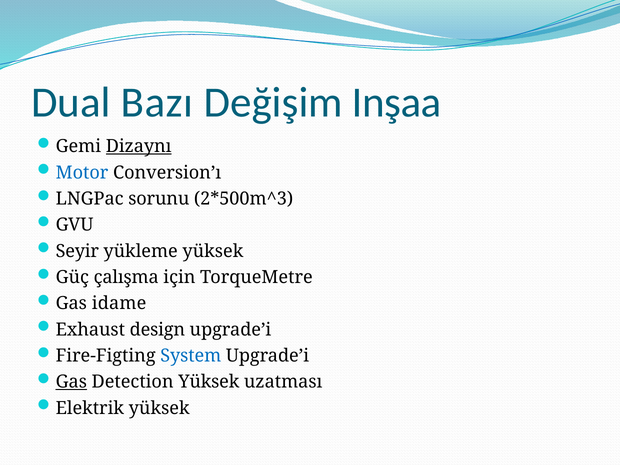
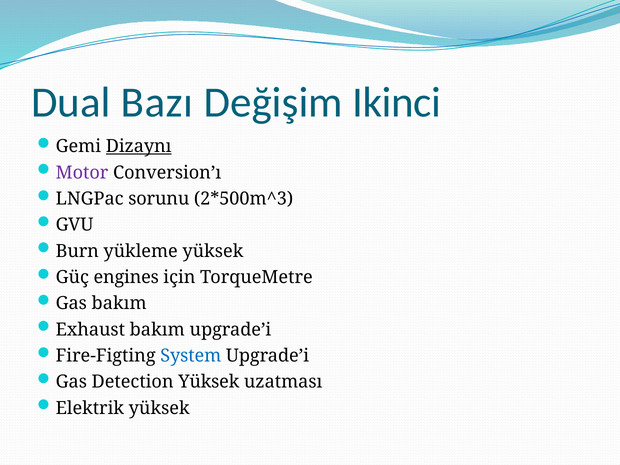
Inşaa: Inşaa -> Ikinci
Motor colour: blue -> purple
Seyir: Seyir -> Burn
çalışma: çalışma -> engines
Gas idame: idame -> bakım
Exhaust design: design -> bakım
Gas at (71, 382) underline: present -> none
